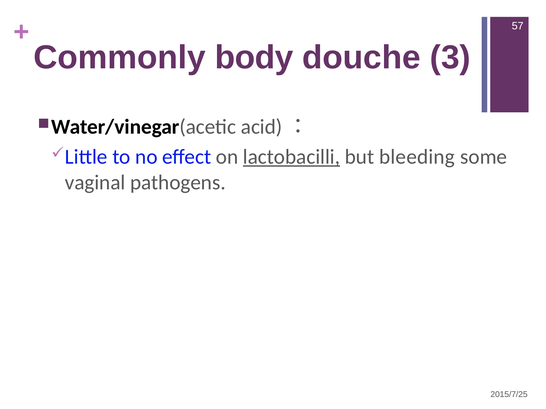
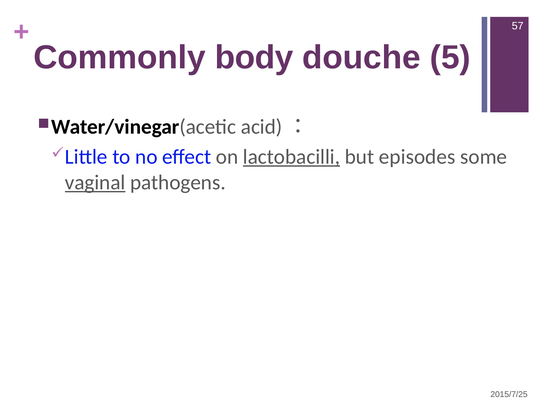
3: 3 -> 5
bleeding: bleeding -> episodes
vaginal underline: none -> present
